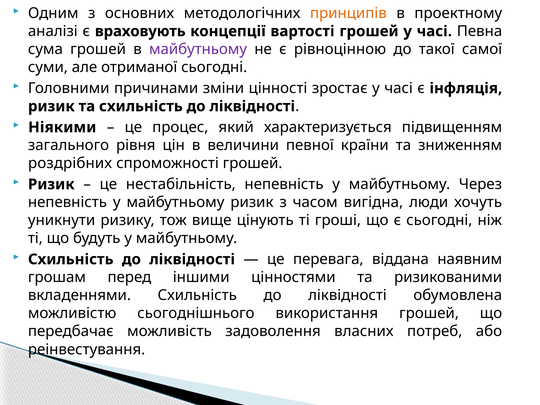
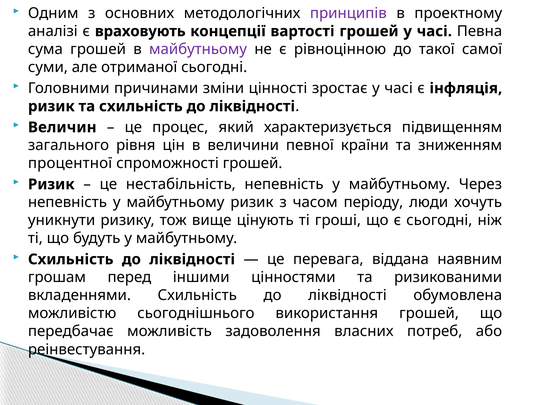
принципів colour: orange -> purple
Ніякими: Ніякими -> Величин
роздрібних: роздрібних -> процентної
вигідна: вигідна -> періоду
